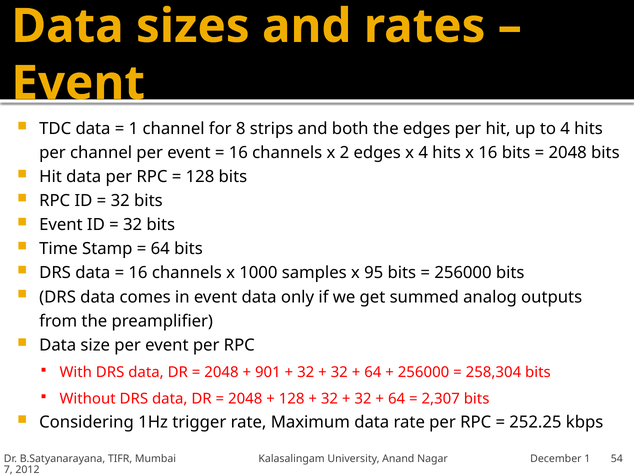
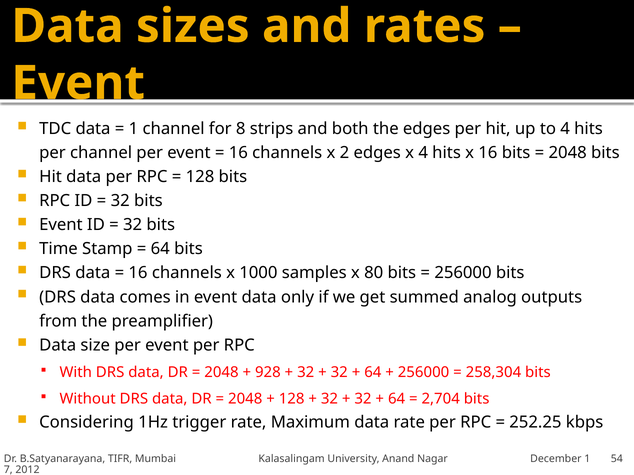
95: 95 -> 80
901: 901 -> 928
2,307: 2,307 -> 2,704
